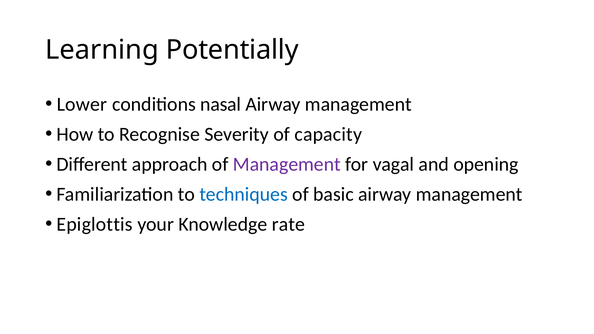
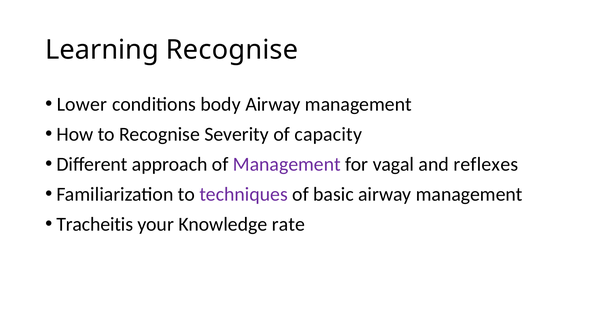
Learning Potentially: Potentially -> Recognise
nasal: nasal -> body
opening: opening -> reflexes
techniques colour: blue -> purple
Epiglottis: Epiglottis -> Tracheitis
